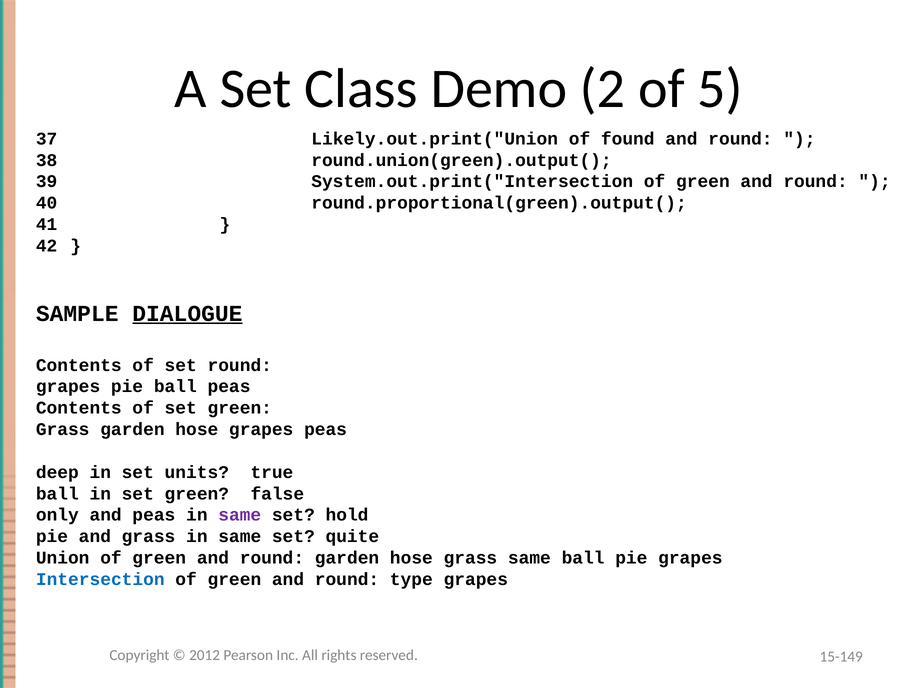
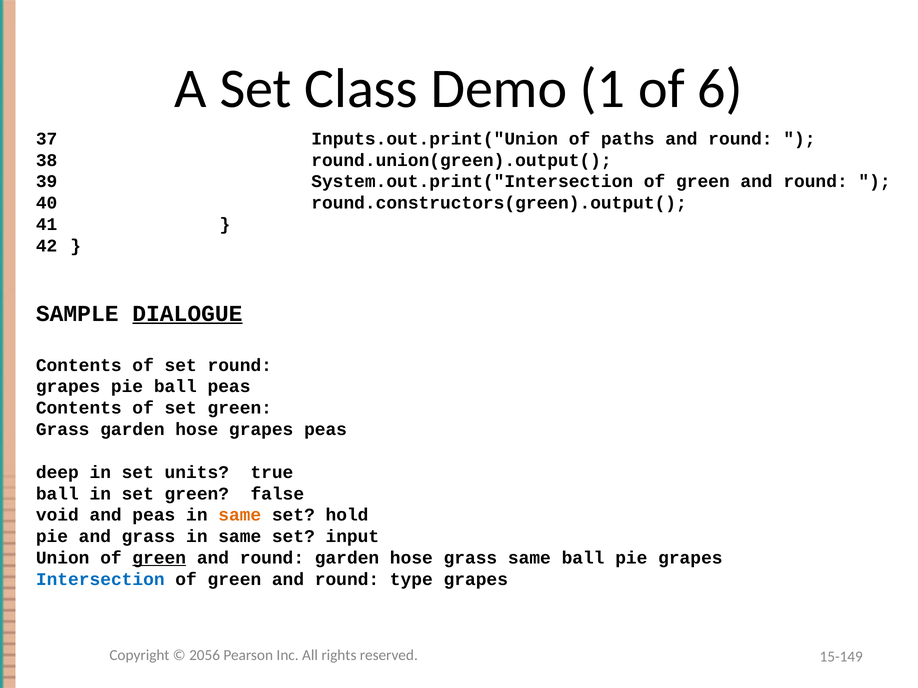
2: 2 -> 1
5: 5 -> 6
Likely.out.print("Union: Likely.out.print("Union -> Inputs.out.print("Union
found: found -> paths
round.proportional(green).output(: round.proportional(green).output( -> round.constructors(green).output(
only: only -> void
same at (240, 515) colour: purple -> orange
quite: quite -> input
green at (159, 558) underline: none -> present
2012: 2012 -> 2056
